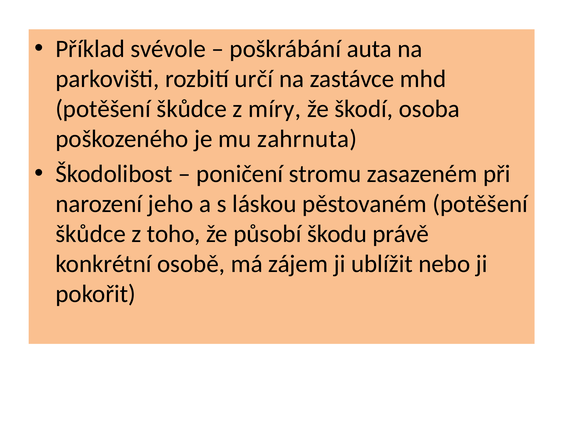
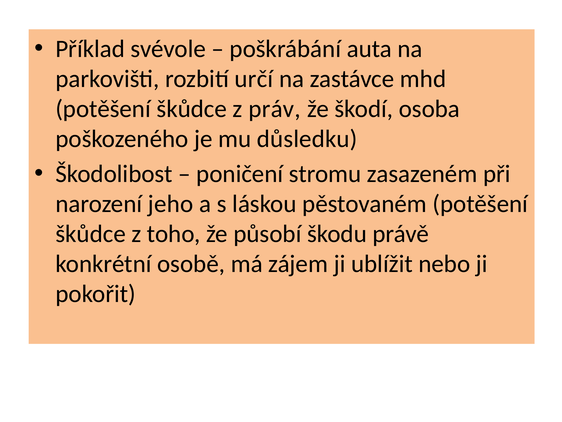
míry: míry -> práv
zahrnuta: zahrnuta -> důsledku
